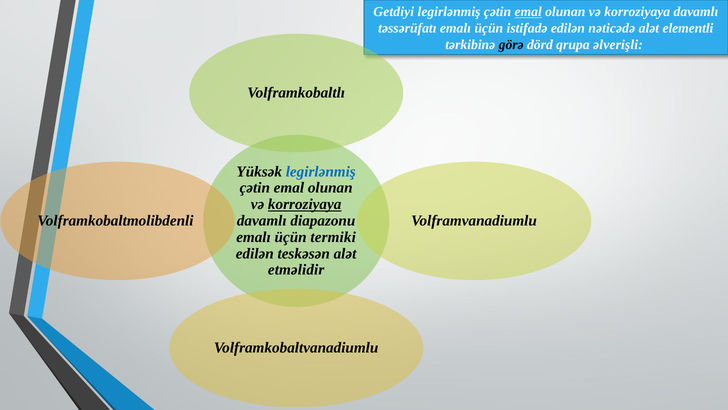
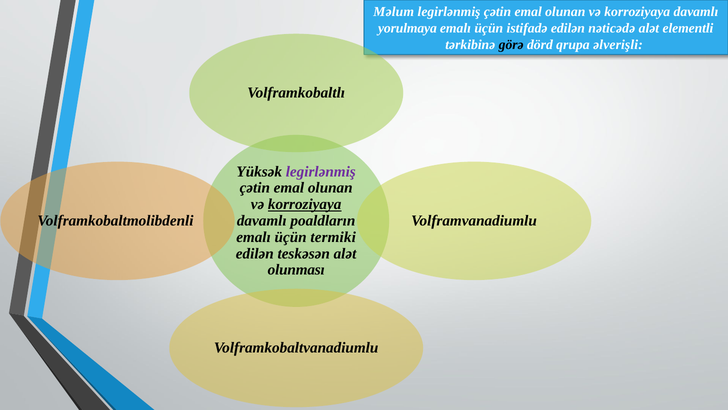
Getdiyi: Getdiyi -> Məlum
emal at (528, 12) underline: present -> none
təssərüfatı: təssərüfatı -> yorulmaya
legirlənmiş at (321, 171) colour: blue -> purple
diapazonu: diapazonu -> poaldların
etməlidir: etməlidir -> olunması
